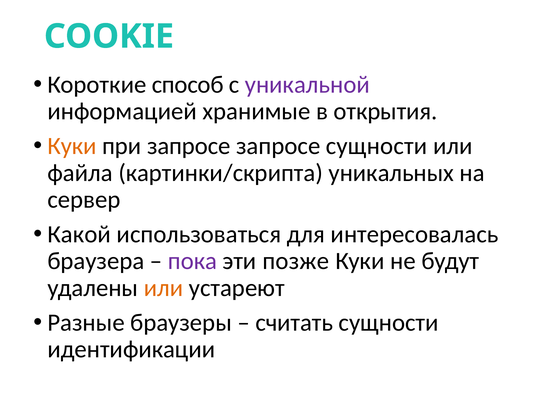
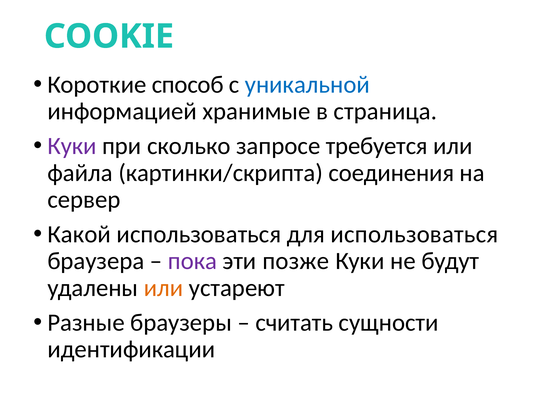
уникальной colour: purple -> blue
открытия: открытия -> страница
Куки at (72, 146) colour: orange -> purple
при запросе: запросе -> сколько
запросе сущности: сущности -> требуется
уникальных: уникальных -> соединения
для интересовалась: интересовалась -> использоваться
